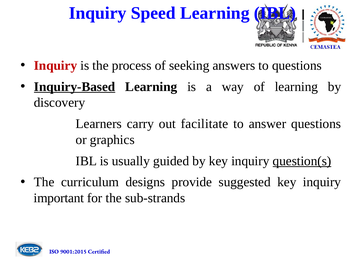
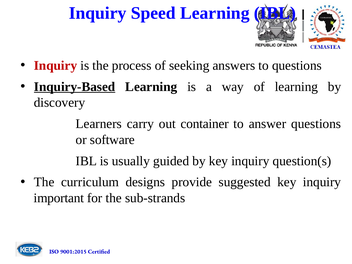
facilitate: facilitate -> container
graphics: graphics -> software
question(s underline: present -> none
